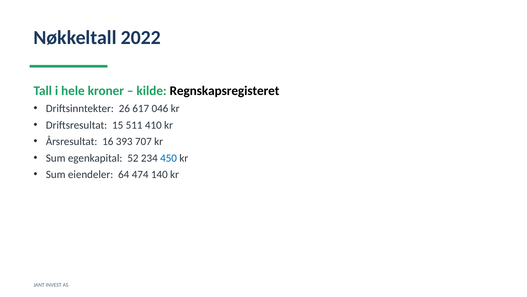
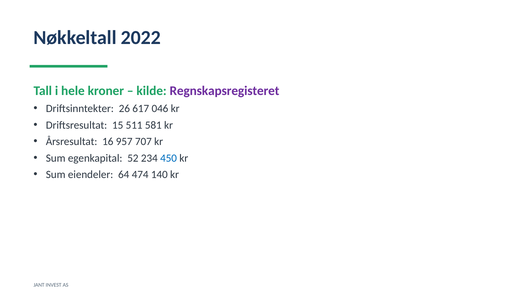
Regnskapsregisteret colour: black -> purple
410: 410 -> 581
393: 393 -> 957
